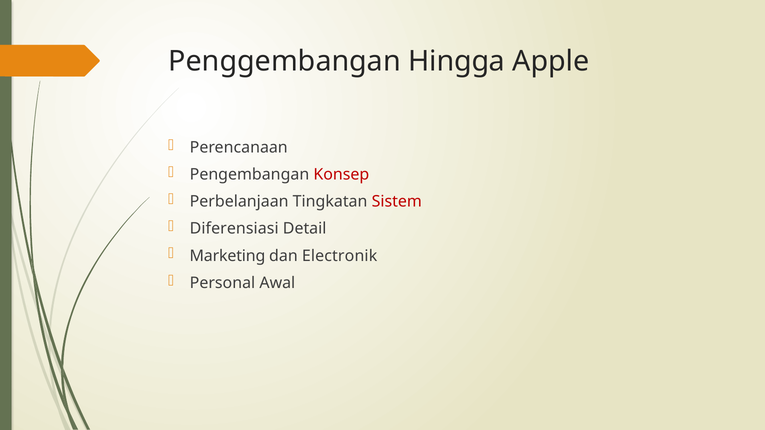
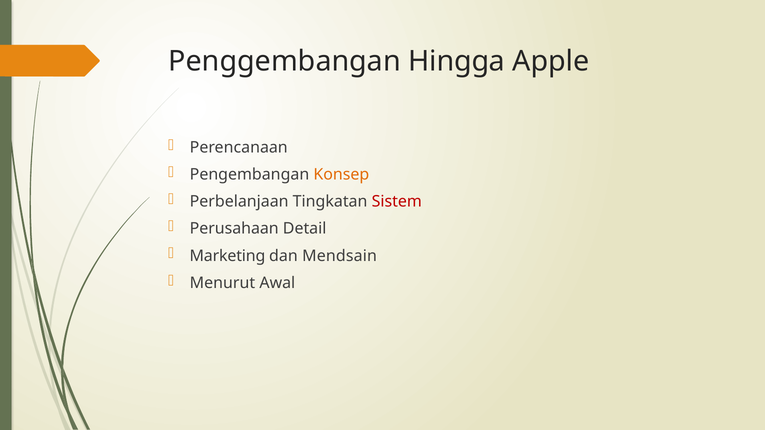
Konsep colour: red -> orange
Diferensiasi: Diferensiasi -> Perusahaan
Electronik: Electronik -> Mendsain
Personal: Personal -> Menurut
